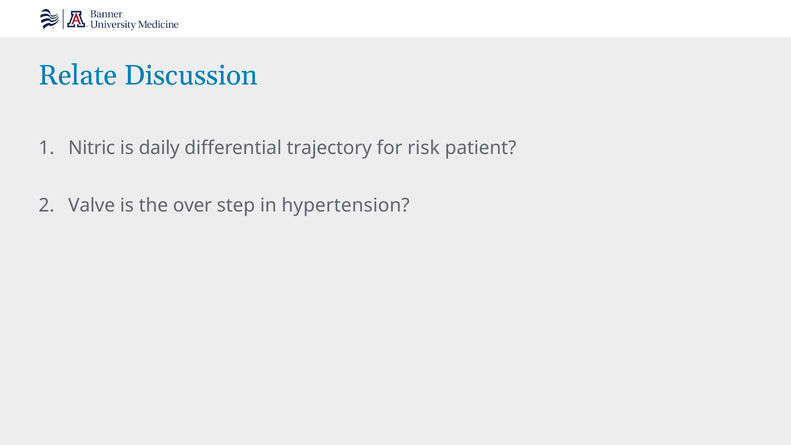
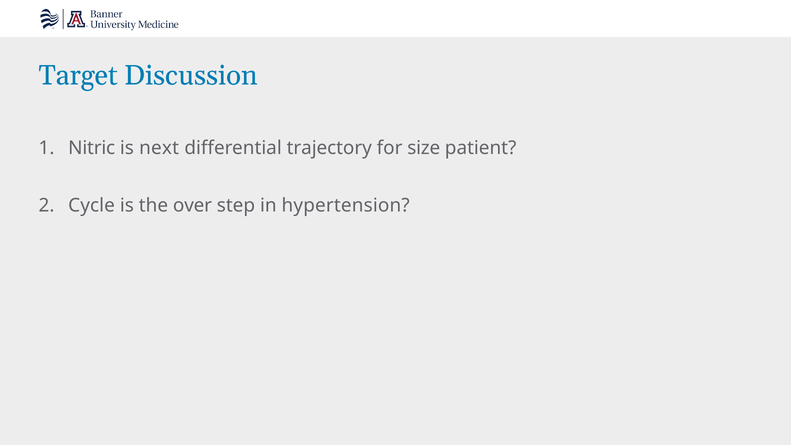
Relate: Relate -> Target
daily: daily -> next
risk: risk -> size
Valve: Valve -> Cycle
